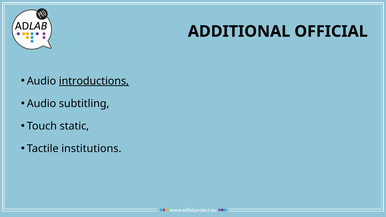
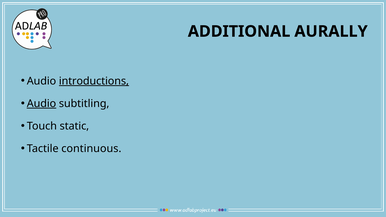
OFFICIAL: OFFICIAL -> AURALLY
Audio at (42, 104) underline: none -> present
institutions: institutions -> continuous
